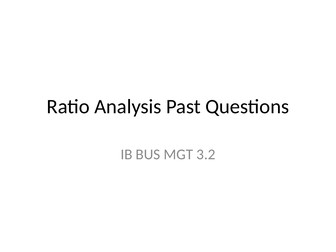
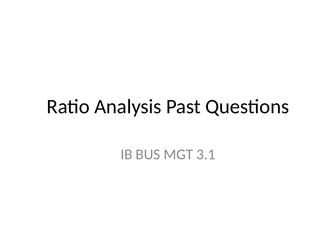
3.2: 3.2 -> 3.1
